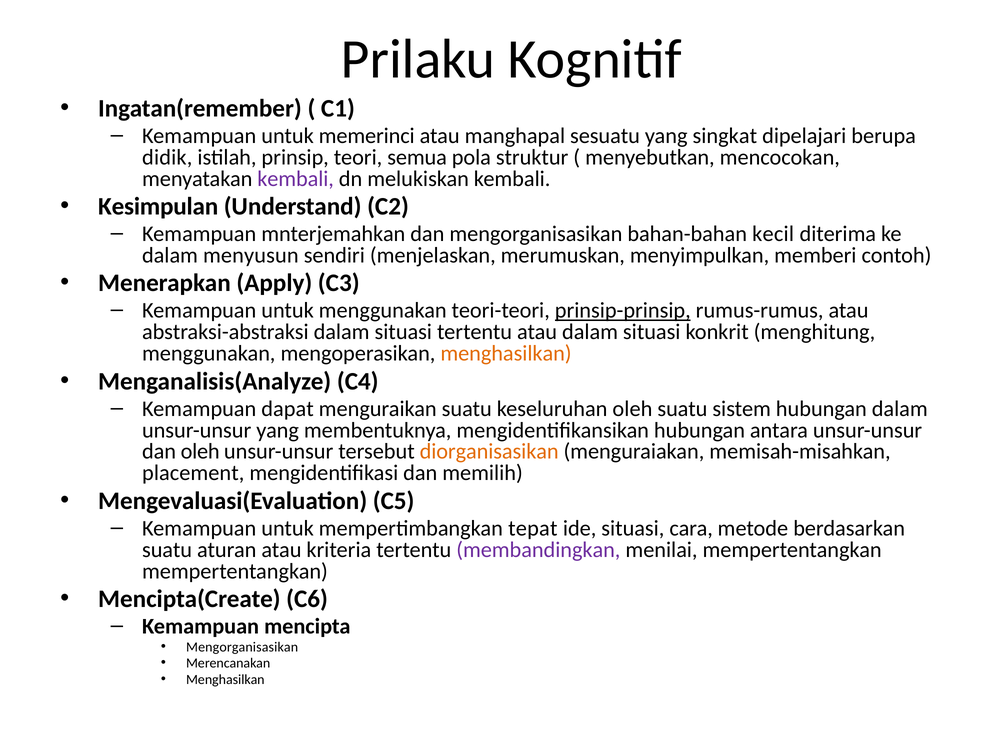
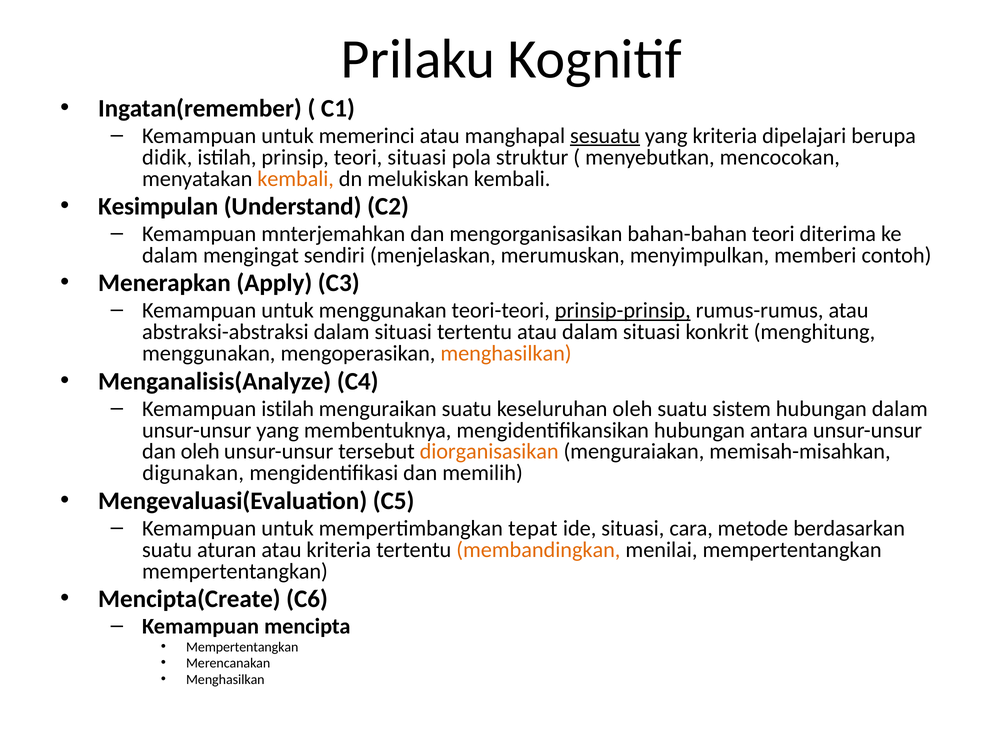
sesuatu underline: none -> present
yang singkat: singkat -> kriteria
teori semua: semua -> situasi
kembali at (296, 179) colour: purple -> orange
bahan-bahan kecil: kecil -> teori
menyusun: menyusun -> mengingat
Kemampuan dapat: dapat -> istilah
placement: placement -> digunakan
membandingkan colour: purple -> orange
Mengorganisasikan at (242, 647): Mengorganisasikan -> Mempertentangkan
